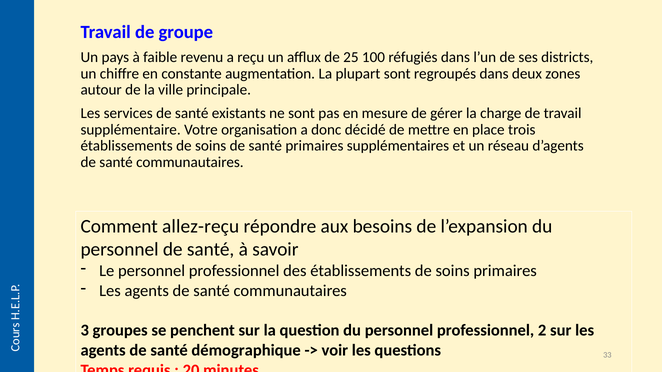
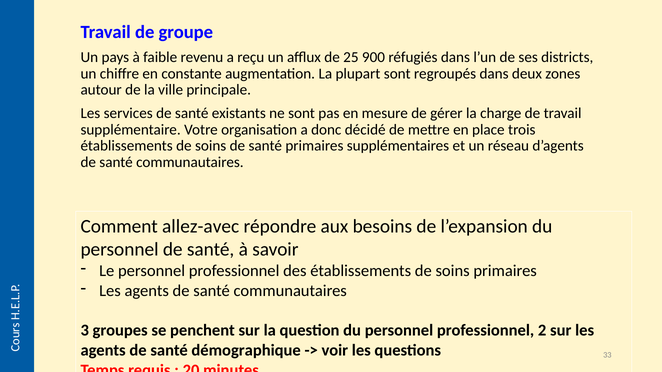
100: 100 -> 900
allez-reçu: allez-reçu -> allez-avec
